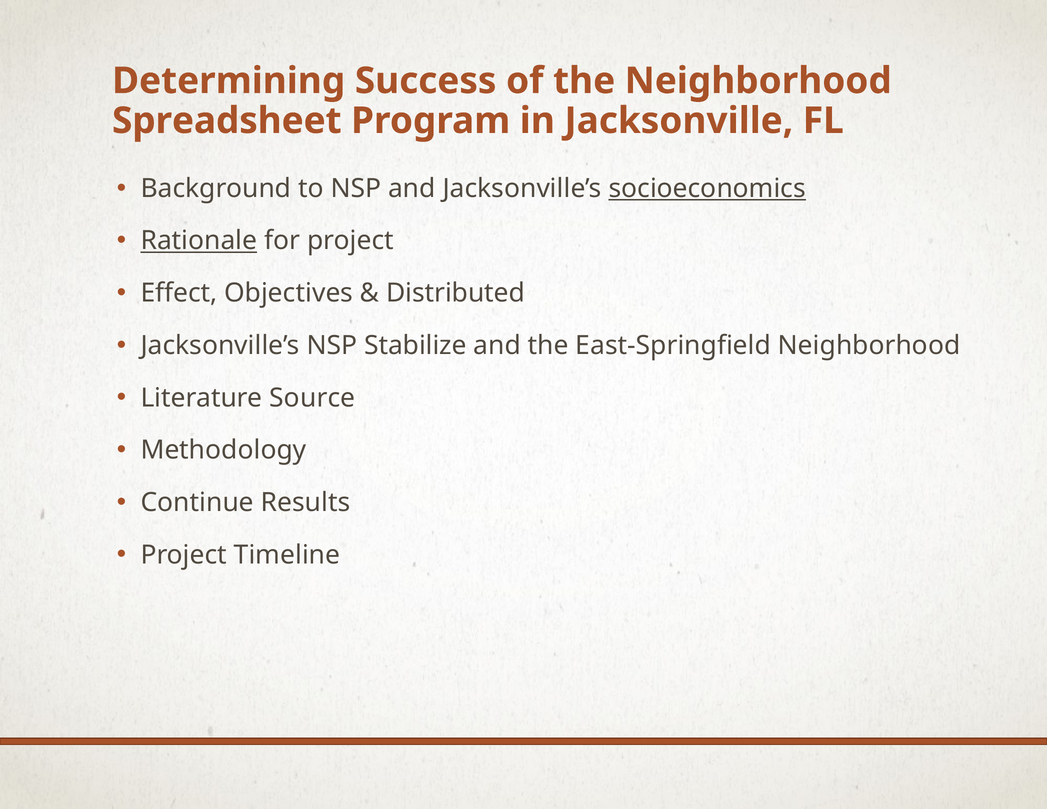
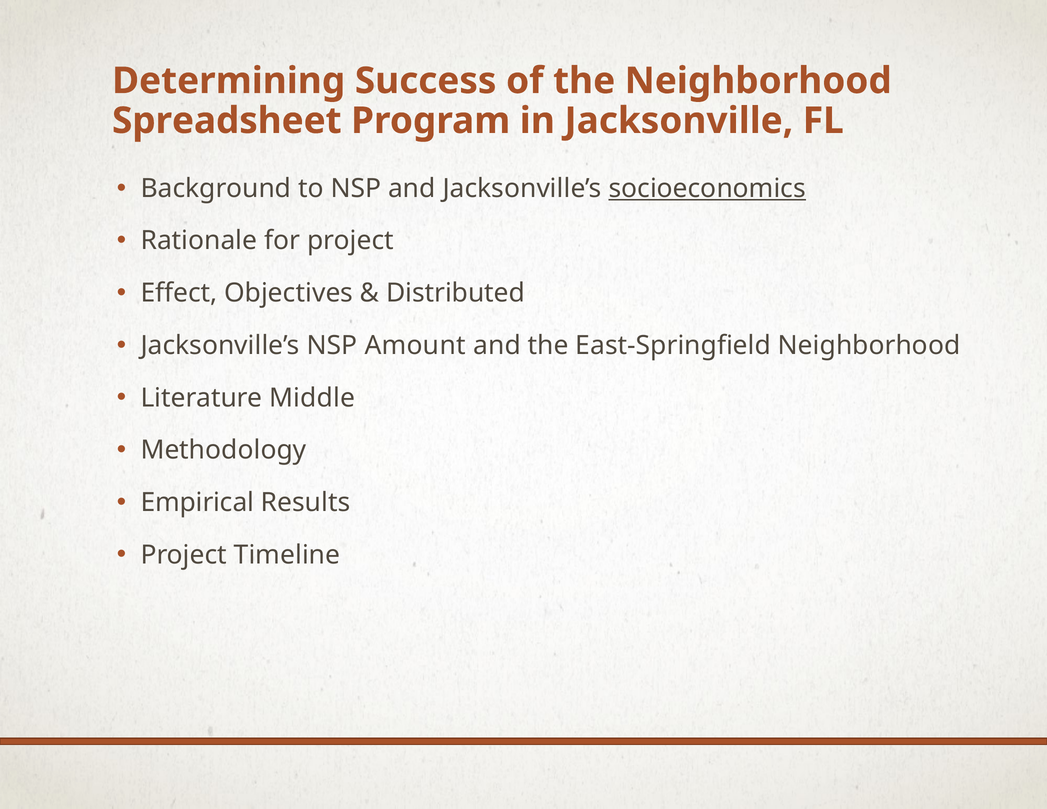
Rationale underline: present -> none
Stabilize: Stabilize -> Amount
Source: Source -> Middle
Continue: Continue -> Empirical
